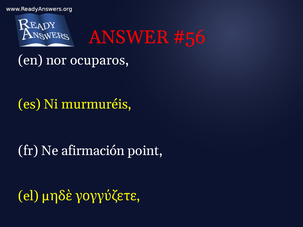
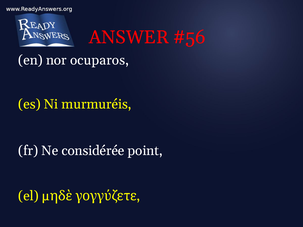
afirmación: afirmación -> considérée
